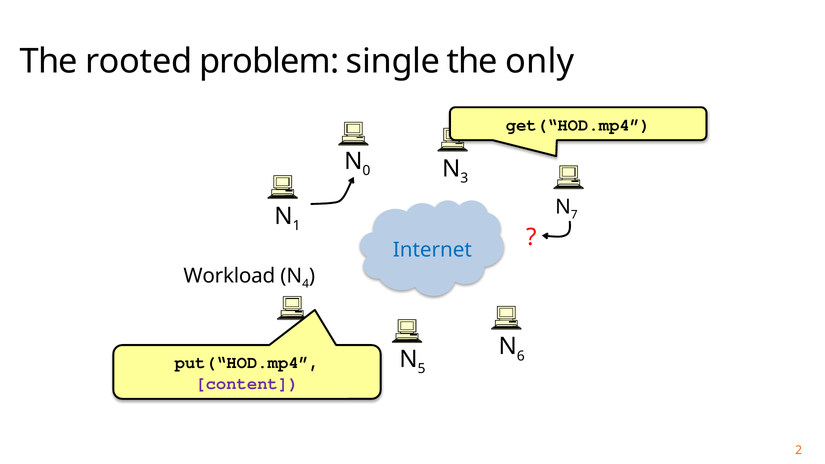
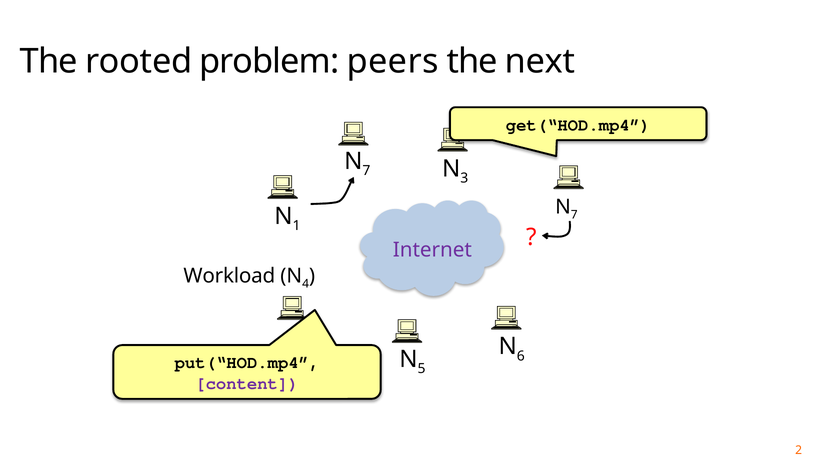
single: single -> peers
only: only -> next
0 at (366, 171): 0 -> 7
Internet colour: blue -> purple
